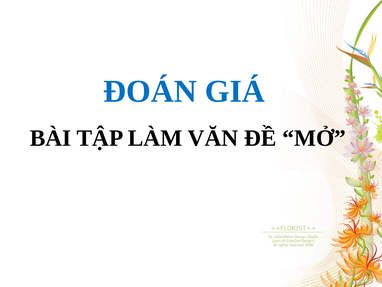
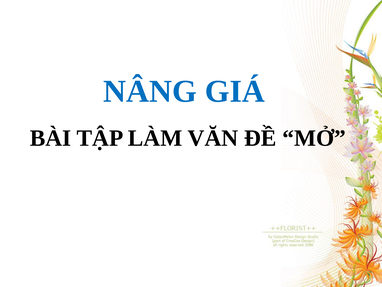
ĐOÁN: ĐOÁN -> NÂNG
